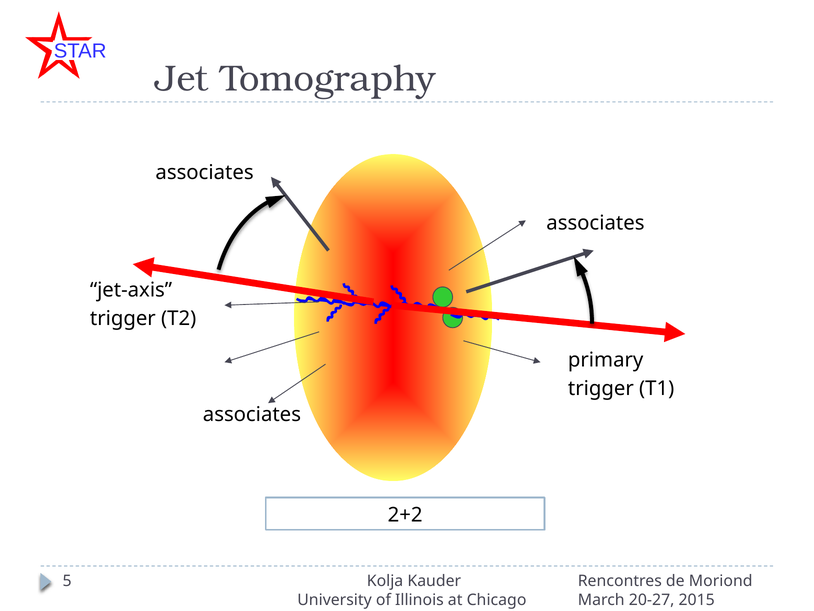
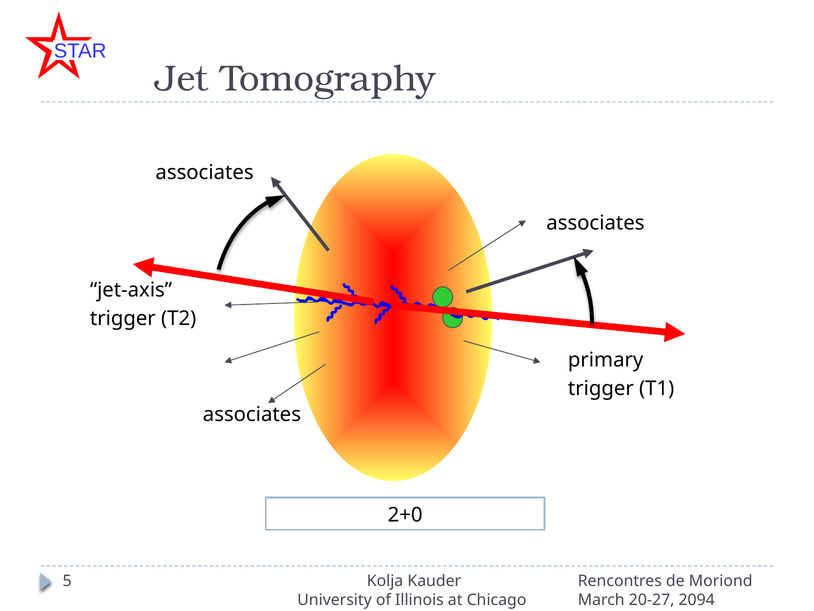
2+2: 2+2 -> 2+0
2015: 2015 -> 2094
